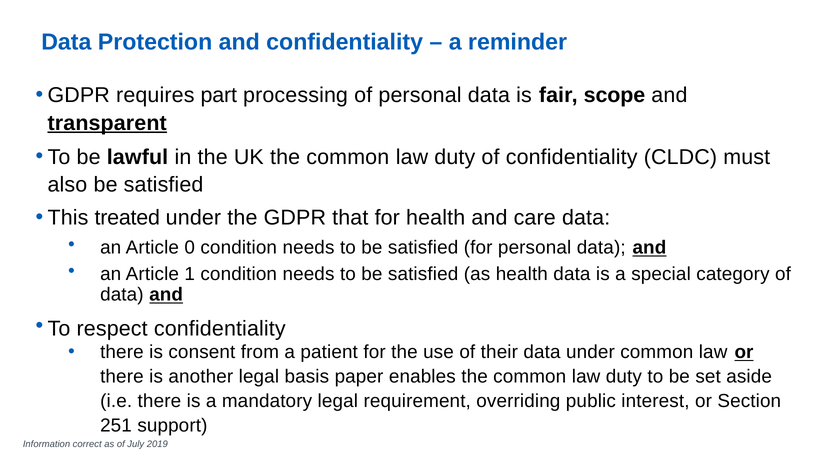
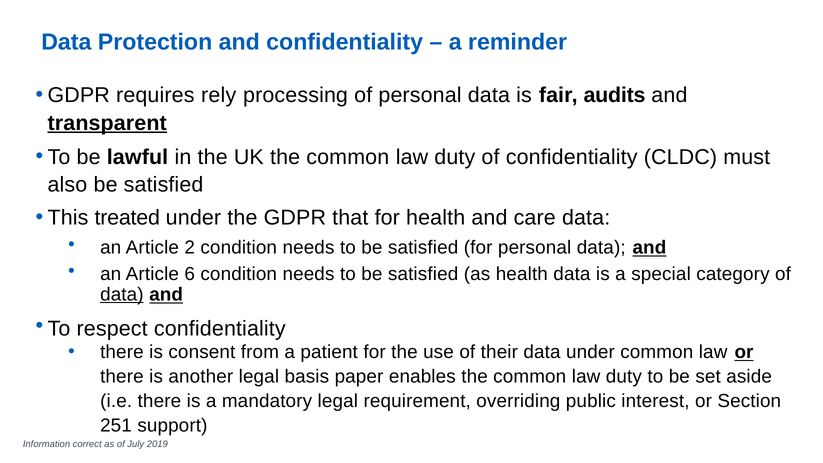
part: part -> rely
scope: scope -> audits
0: 0 -> 2
1: 1 -> 6
data at (122, 294) underline: none -> present
